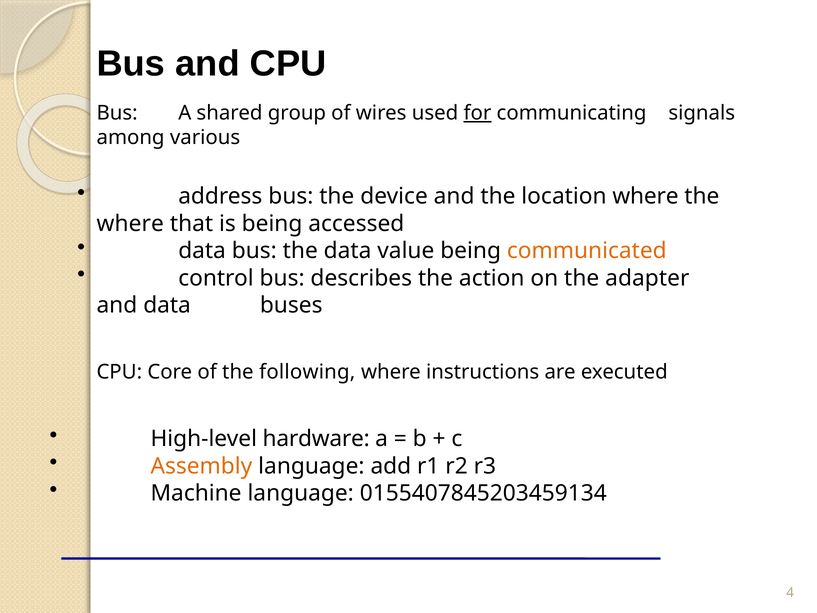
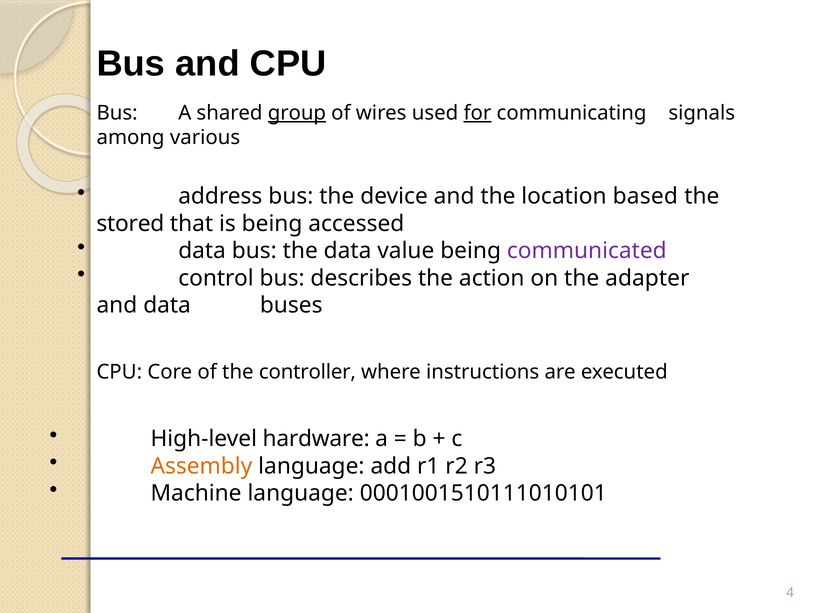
group underline: none -> present
location where: where -> based
where at (130, 223): where -> stored
communicated colour: orange -> purple
following: following -> controller
0155407845203459134: 0155407845203459134 -> 0001001510111010101
